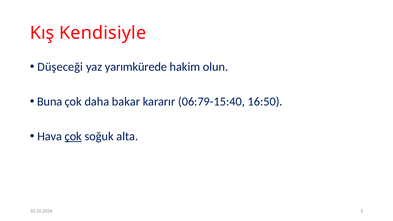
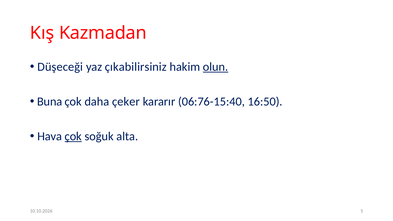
Kendisiyle: Kendisiyle -> Kazmadan
yarımkürede: yarımkürede -> çıkabilirsiniz
olun underline: none -> present
bakar: bakar -> çeker
06:79-15:40: 06:79-15:40 -> 06:76-15:40
